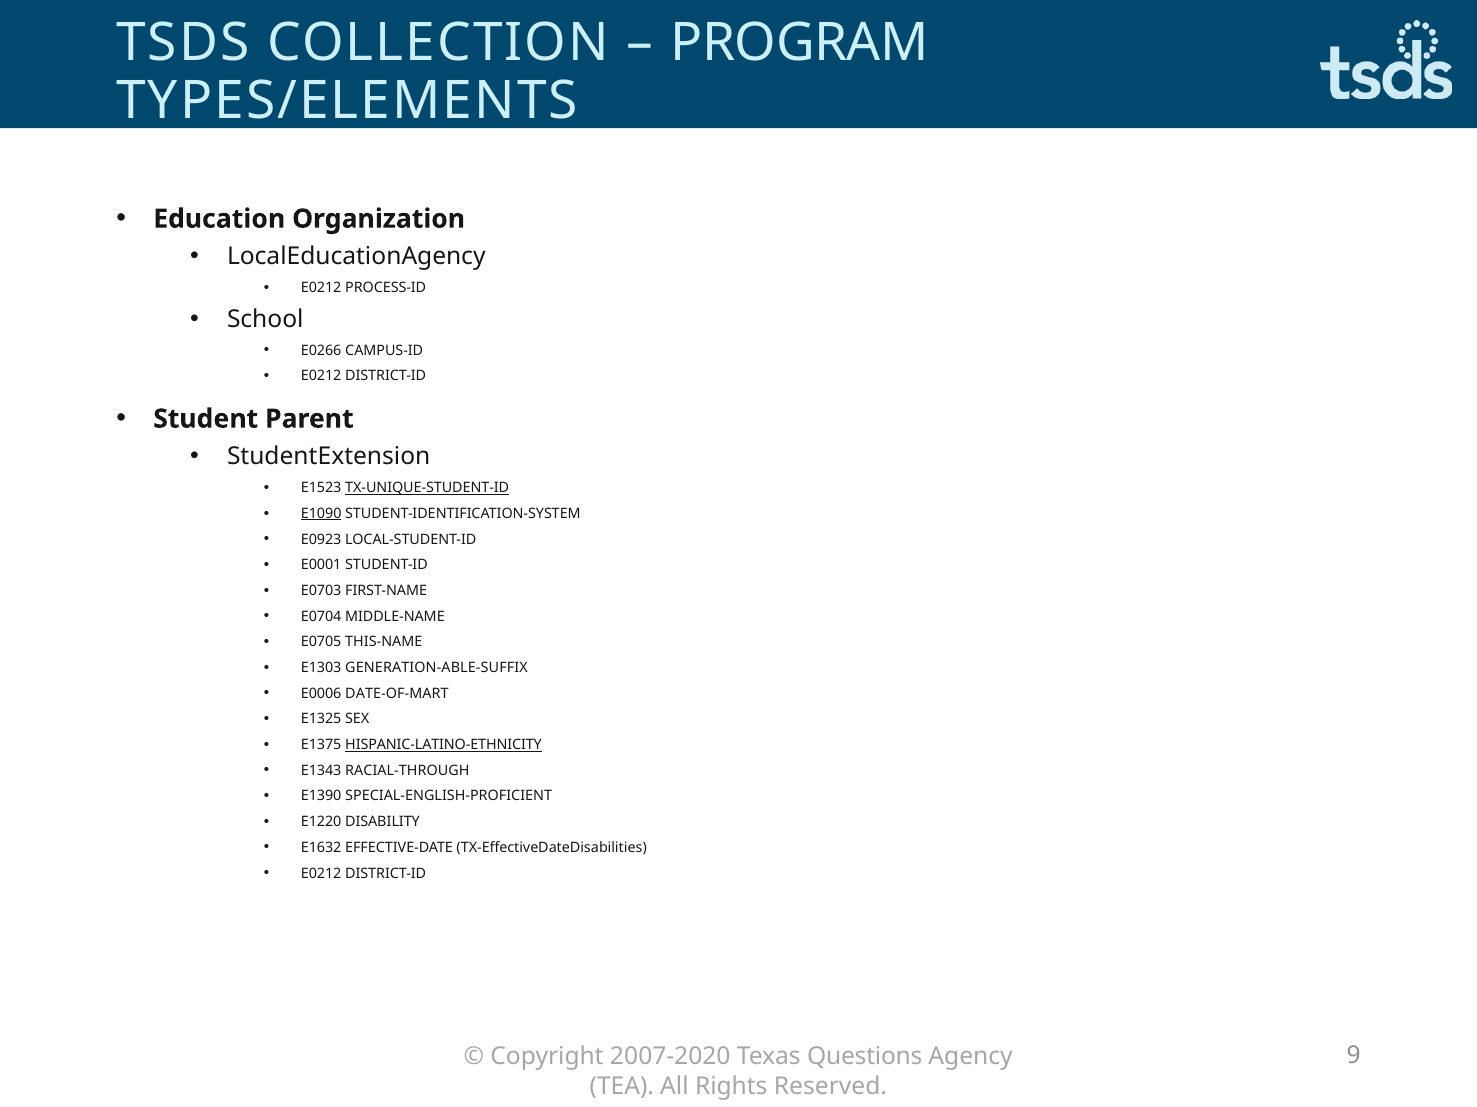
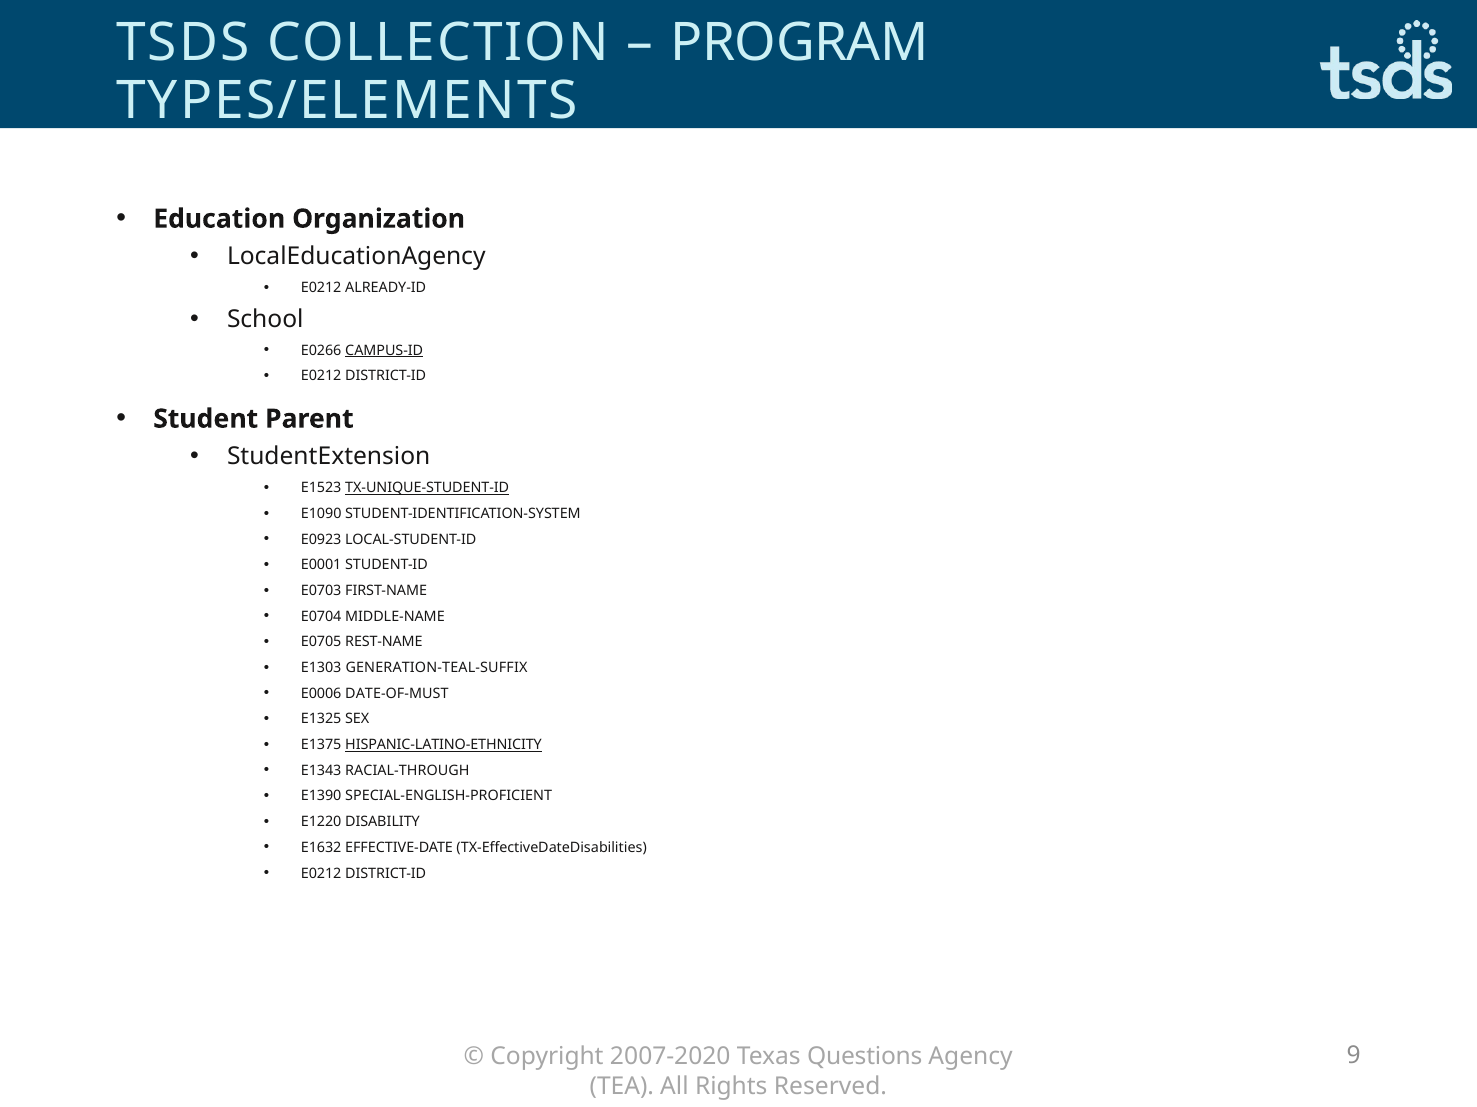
PROCESS-ID: PROCESS-ID -> ALREADY-ID
CAMPUS-ID underline: none -> present
E1090 underline: present -> none
THIS-NAME: THIS-NAME -> REST-NAME
GENERATION-ABLE-SUFFIX: GENERATION-ABLE-SUFFIX -> GENERATION-TEAL-SUFFIX
DATE-OF-MART: DATE-OF-MART -> DATE-OF-MUST
